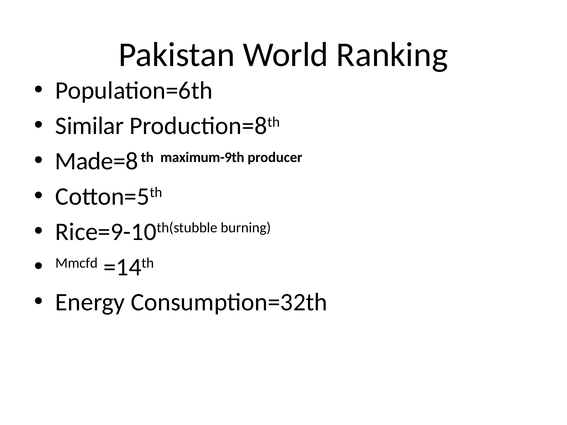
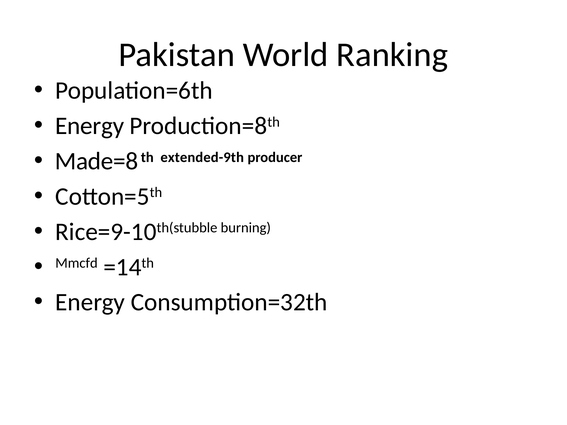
Similar at (90, 126): Similar -> Energy
maximum-9th: maximum-9th -> extended-9th
